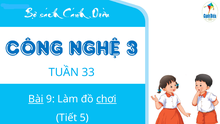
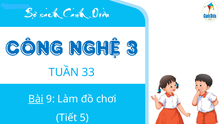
chơi underline: present -> none
